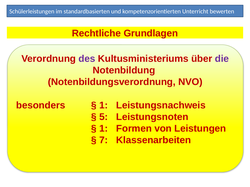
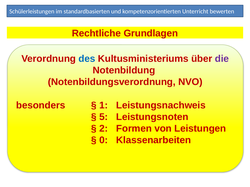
des colour: purple -> blue
1 at (104, 129): 1 -> 2
7: 7 -> 0
